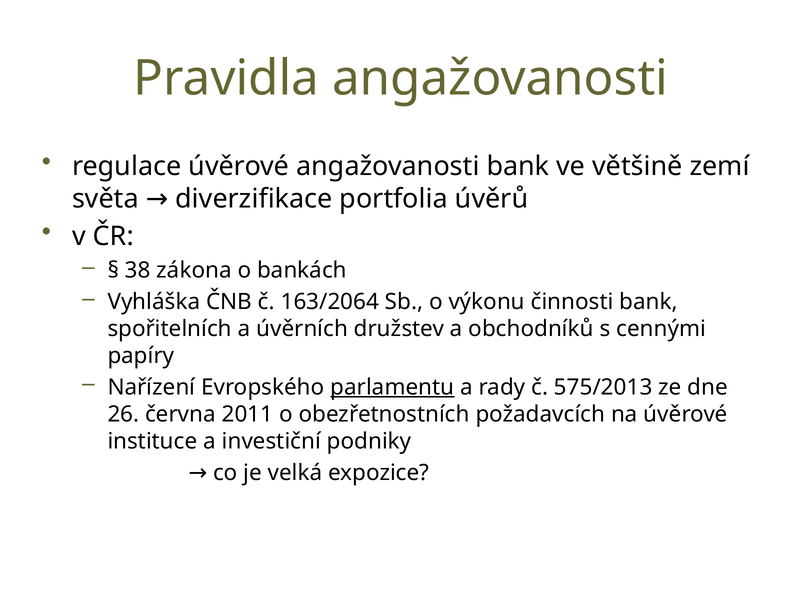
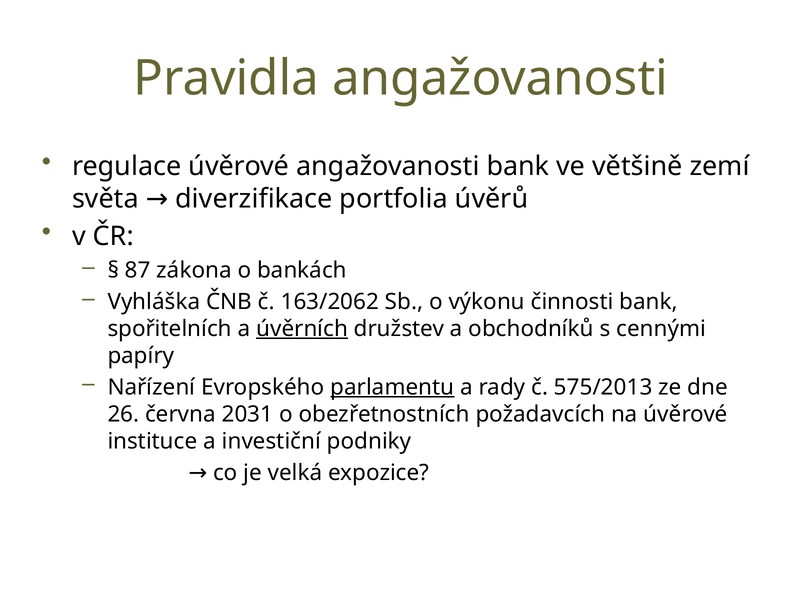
38: 38 -> 87
163/2064: 163/2064 -> 163/2062
úvěrních underline: none -> present
2011: 2011 -> 2031
